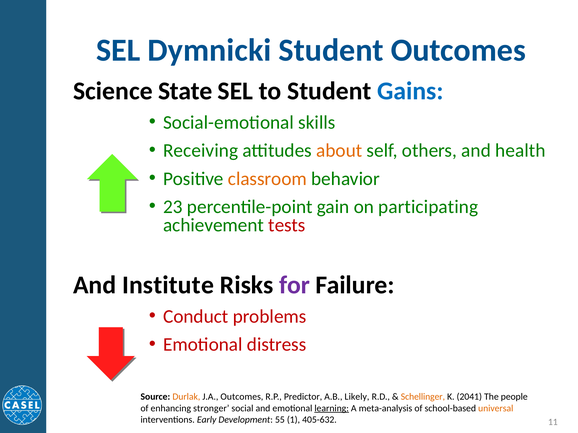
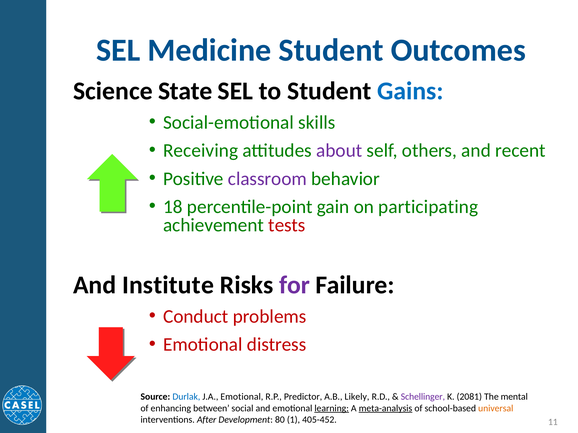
Dymnicki: Dymnicki -> Medicine
about colour: orange -> purple
health: health -> recent
classroom colour: orange -> purple
23: 23 -> 18
Durlak colour: orange -> blue
J.A Outcomes: Outcomes -> Emotional
Schellinger colour: orange -> purple
2041: 2041 -> 2081
people: people -> mental
stronger: stronger -> between
meta-analysis underline: none -> present
Early: Early -> After
55: 55 -> 80
405-632: 405-632 -> 405-452
